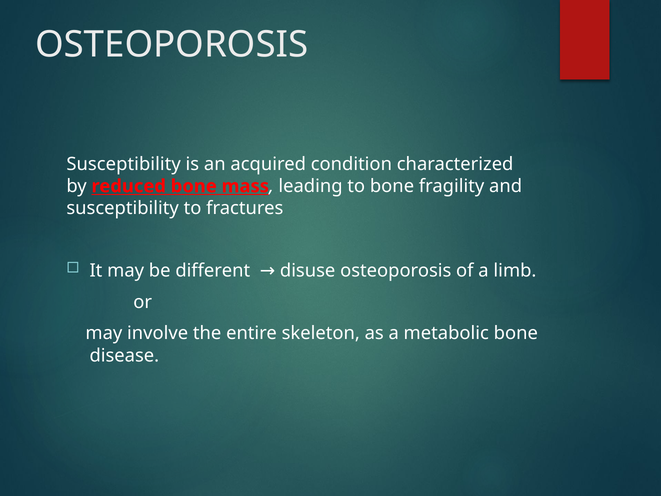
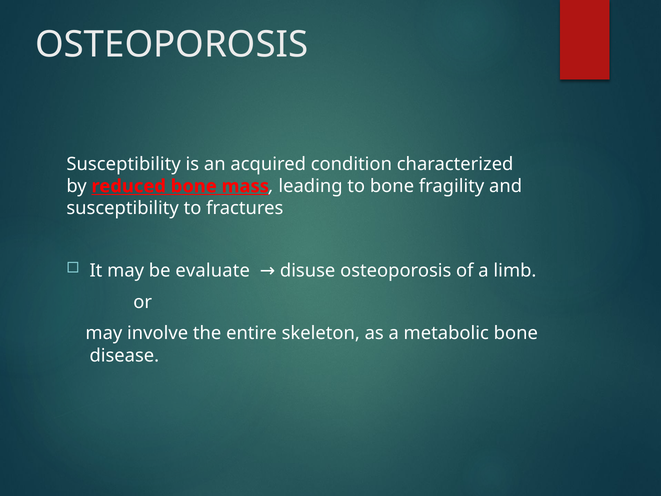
different: different -> evaluate
